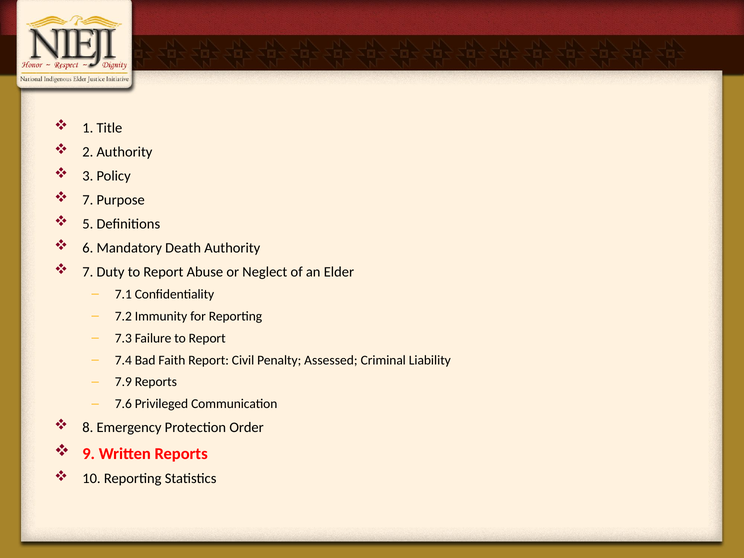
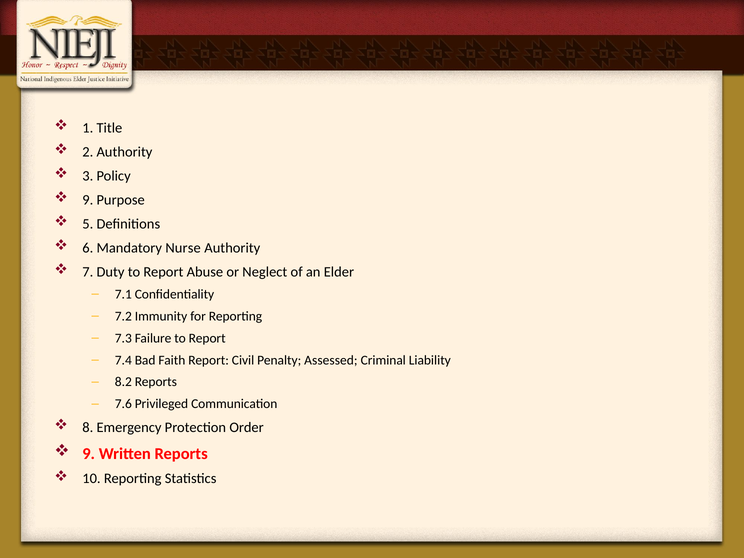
7 at (88, 200): 7 -> 9
Death: Death -> Nurse
7.9: 7.9 -> 8.2
